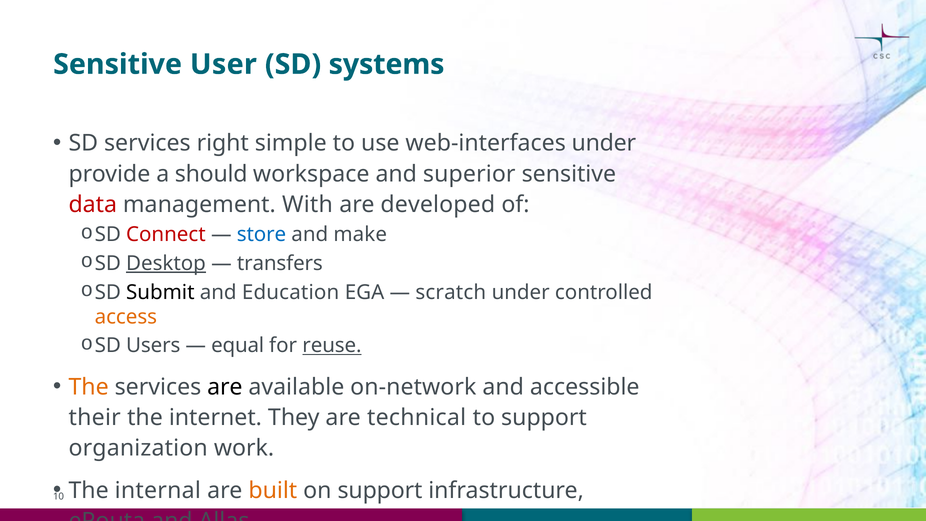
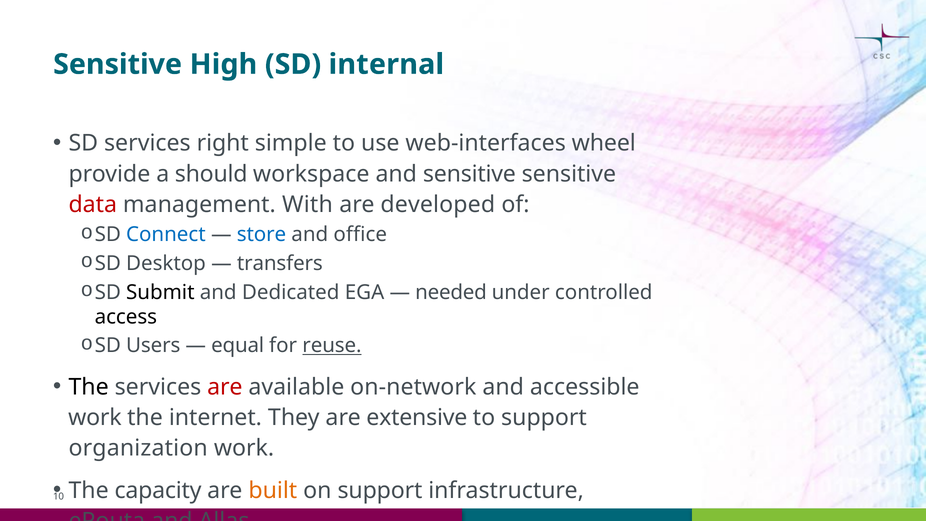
User: User -> High
systems: systems -> internal
web-interfaces under: under -> wheel
and superior: superior -> sensitive
Connect colour: red -> blue
make: make -> office
Desktop underline: present -> none
Education: Education -> Dedicated
scratch: scratch -> needed
access colour: orange -> black
The at (89, 387) colour: orange -> black
are at (225, 387) colour: black -> red
their at (95, 417): their -> work
technical: technical -> extensive
internal: internal -> capacity
